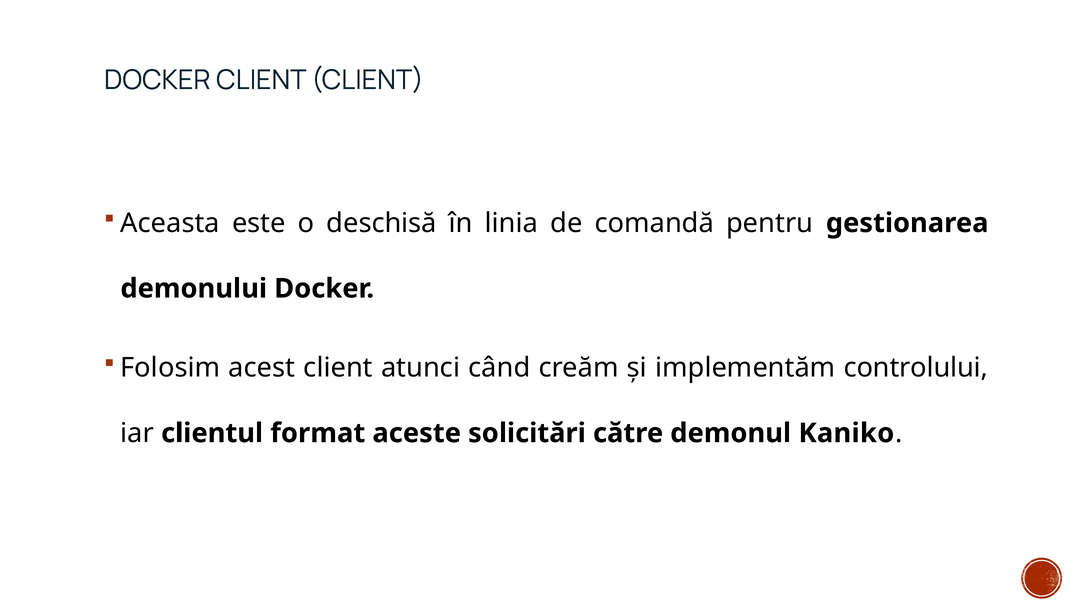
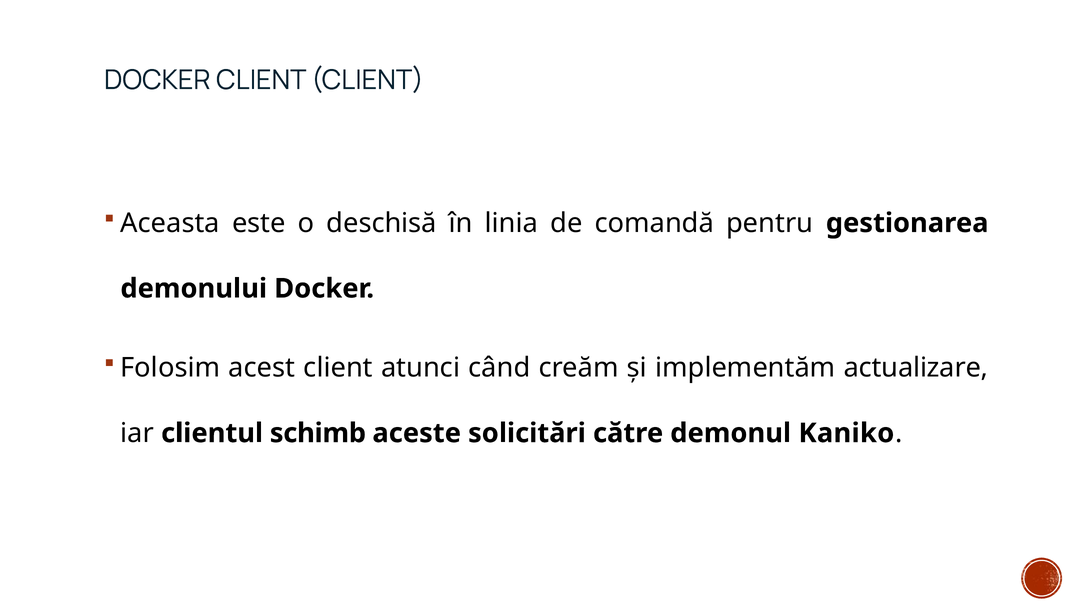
controlului: controlului -> actualizare
format: format -> schimb
